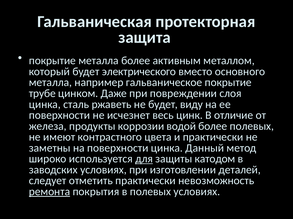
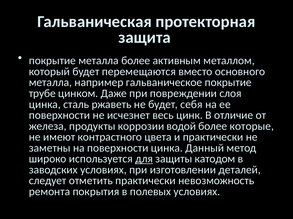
электрического: электрического -> перемещаются
виду: виду -> себя
более полевых: полевых -> которые
ремонта underline: present -> none
